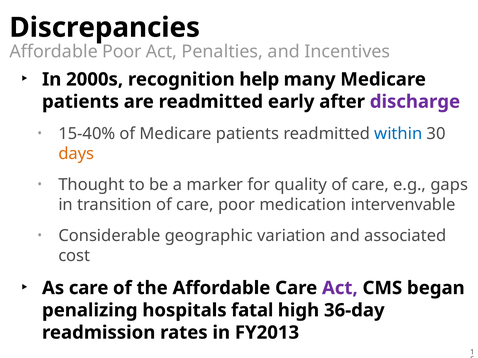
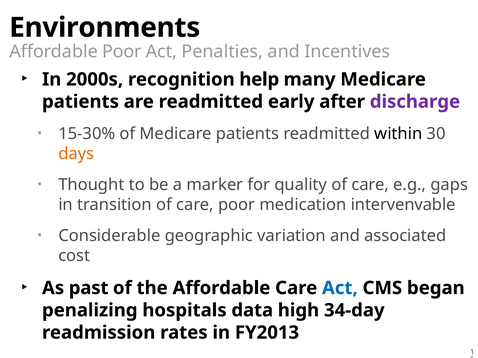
Discrepancies: Discrepancies -> Environments
15-40%: 15-40% -> 15-30%
within colour: blue -> black
As care: care -> past
Act at (340, 288) colour: purple -> blue
fatal: fatal -> data
36-day: 36-day -> 34-day
